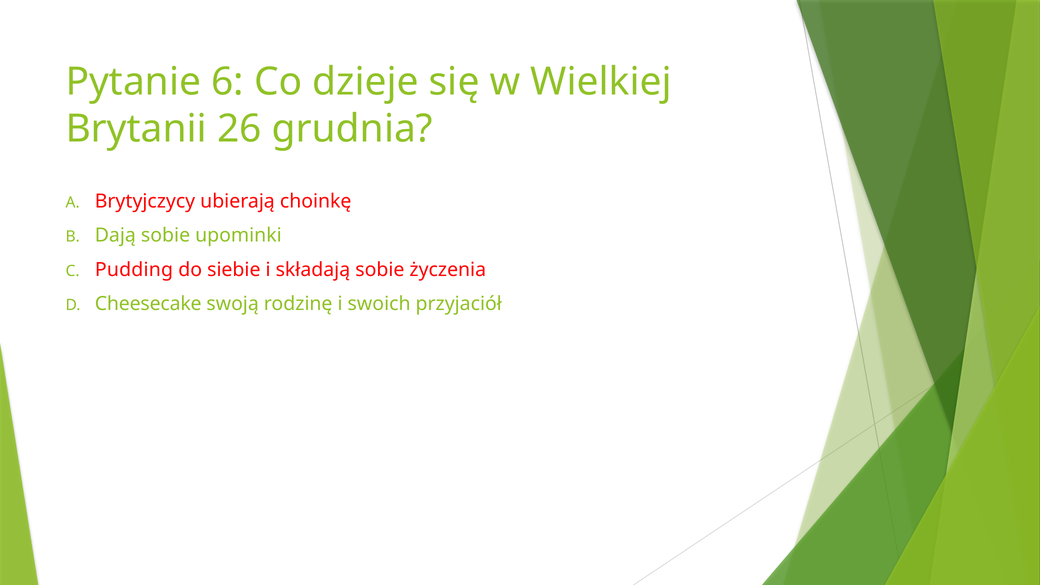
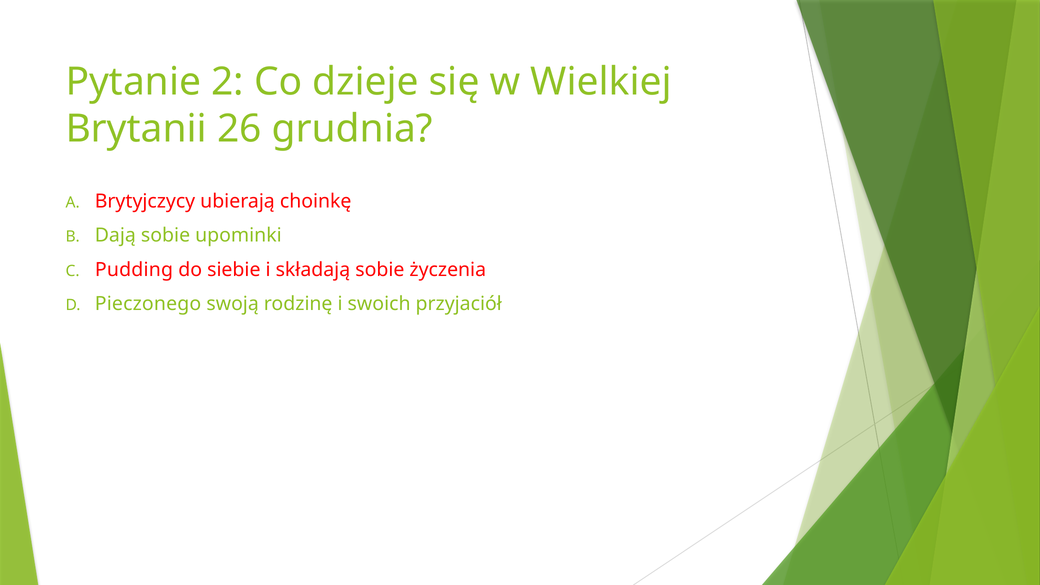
6: 6 -> 2
Cheesecake: Cheesecake -> Pieczonego
